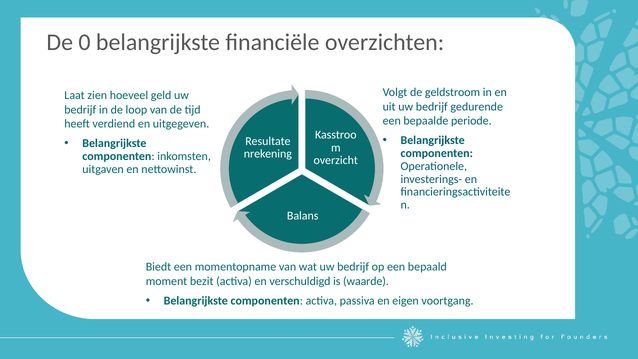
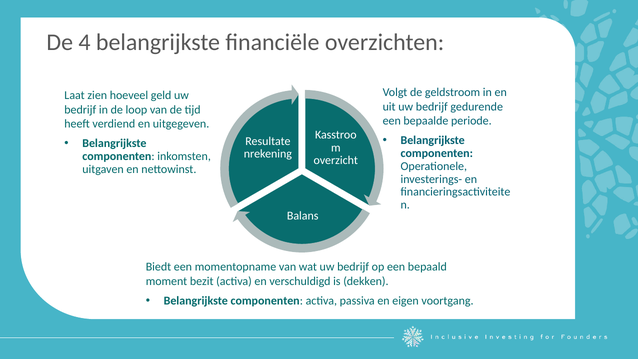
0: 0 -> 4
waarde: waarde -> dekken
